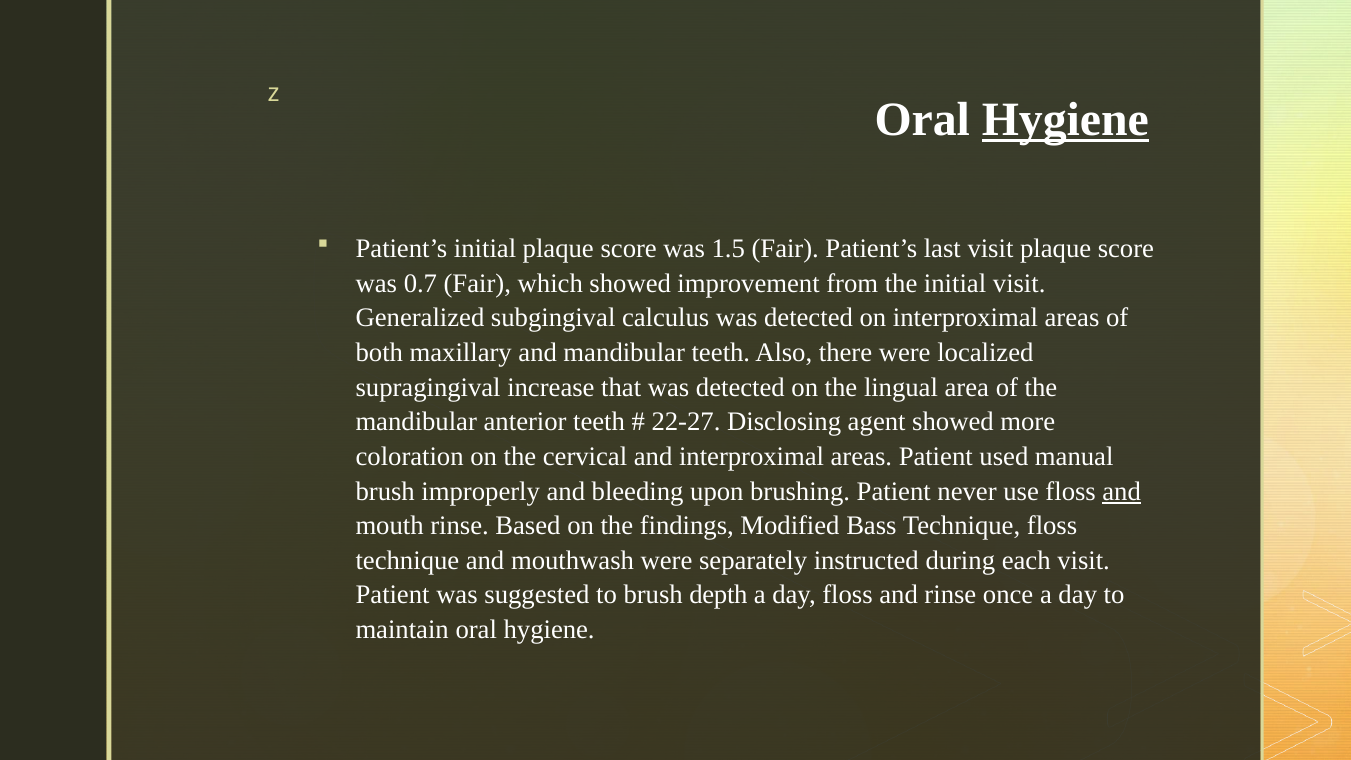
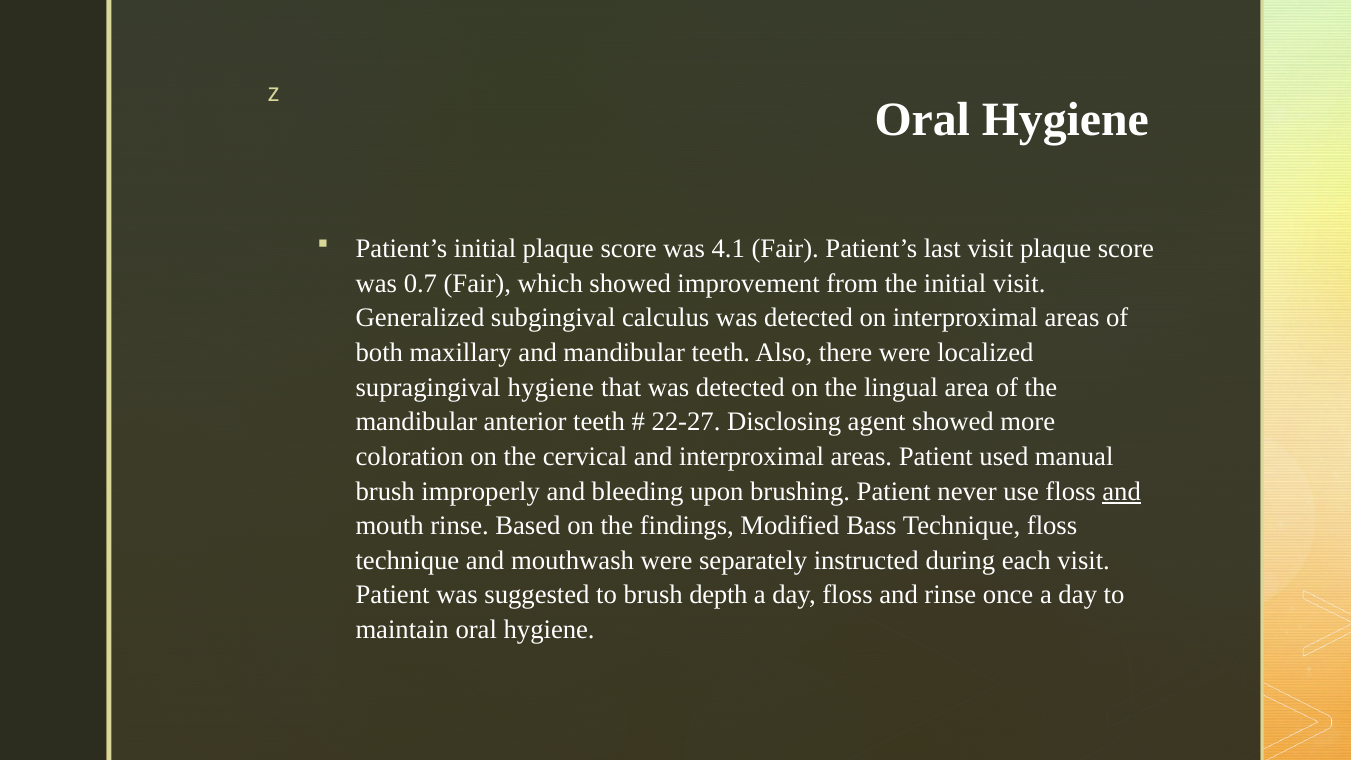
Hygiene at (1065, 120) underline: present -> none
1.5: 1.5 -> 4.1
supragingival increase: increase -> hygiene
